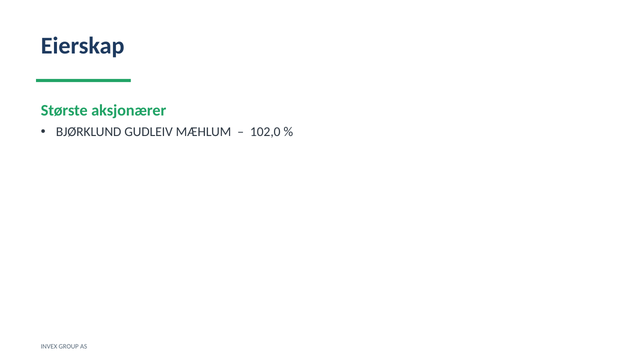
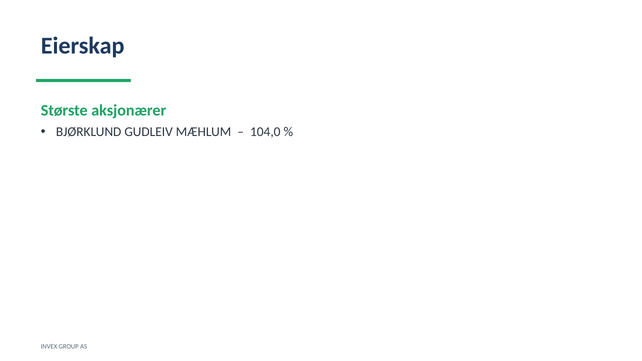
102,0: 102,0 -> 104,0
